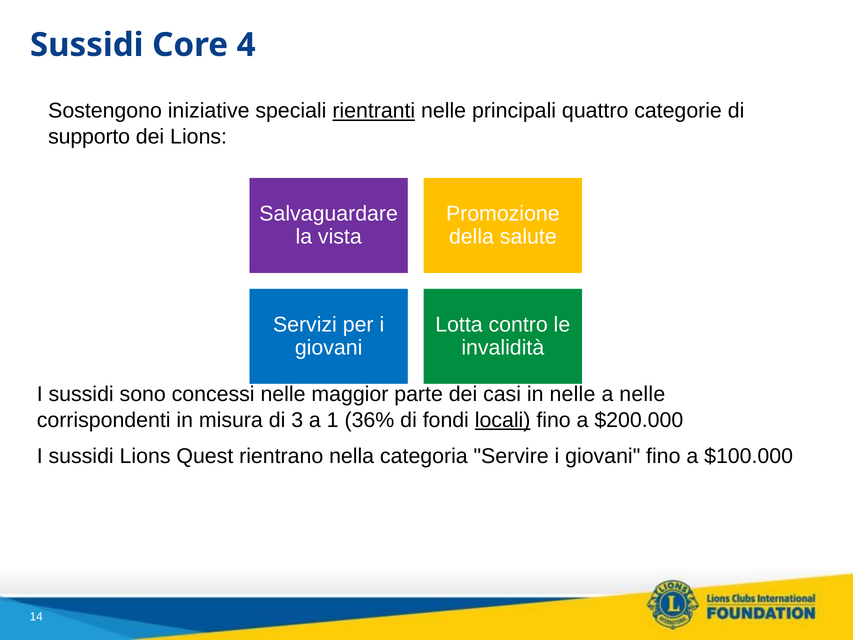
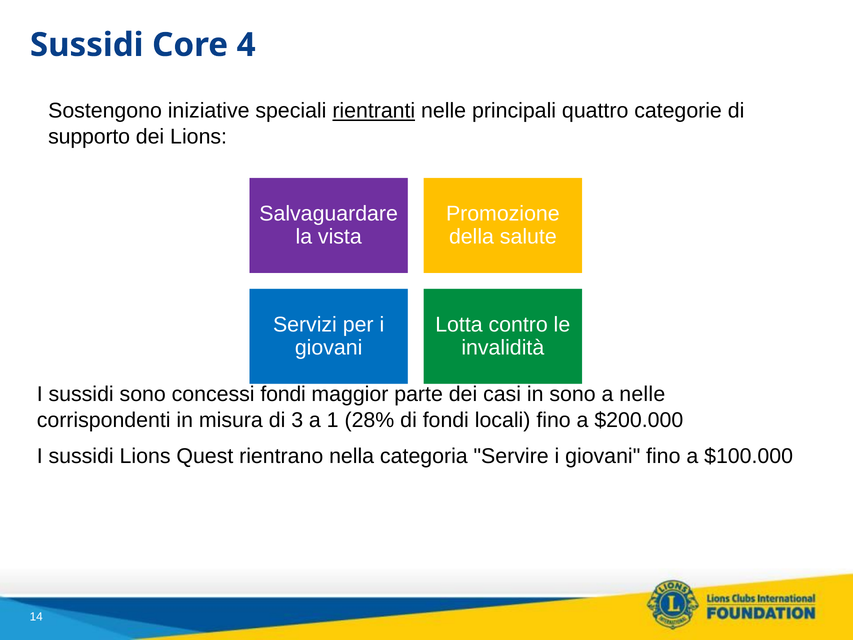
concessi nelle: nelle -> fondi
in nelle: nelle -> sono
36%: 36% -> 28%
locali underline: present -> none
